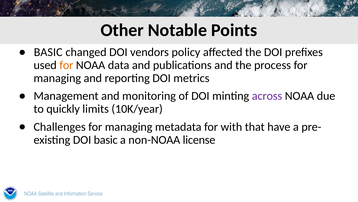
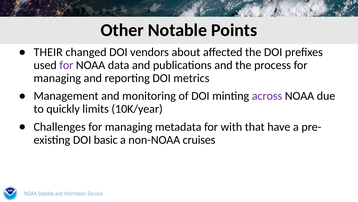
BASIC at (48, 52): BASIC -> THEIR
policy: policy -> about
for at (66, 65) colour: orange -> purple
license: license -> cruises
